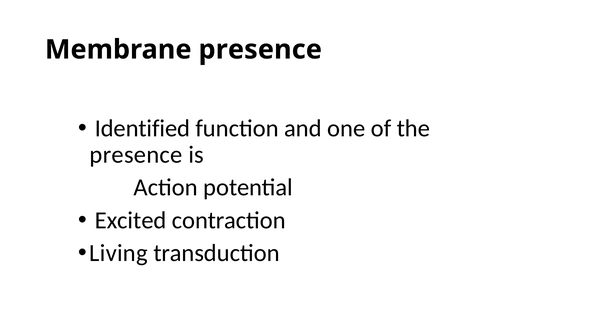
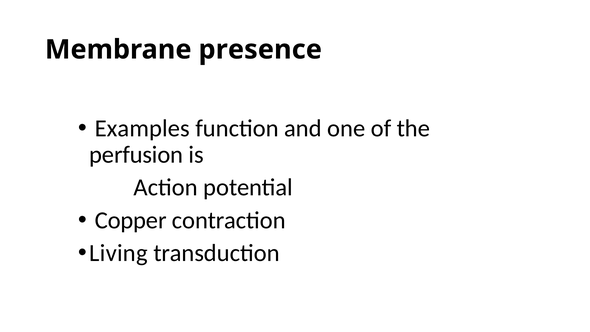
Identified: Identified -> Examples
presence at (136, 155): presence -> perfusion
Excited: Excited -> Copper
